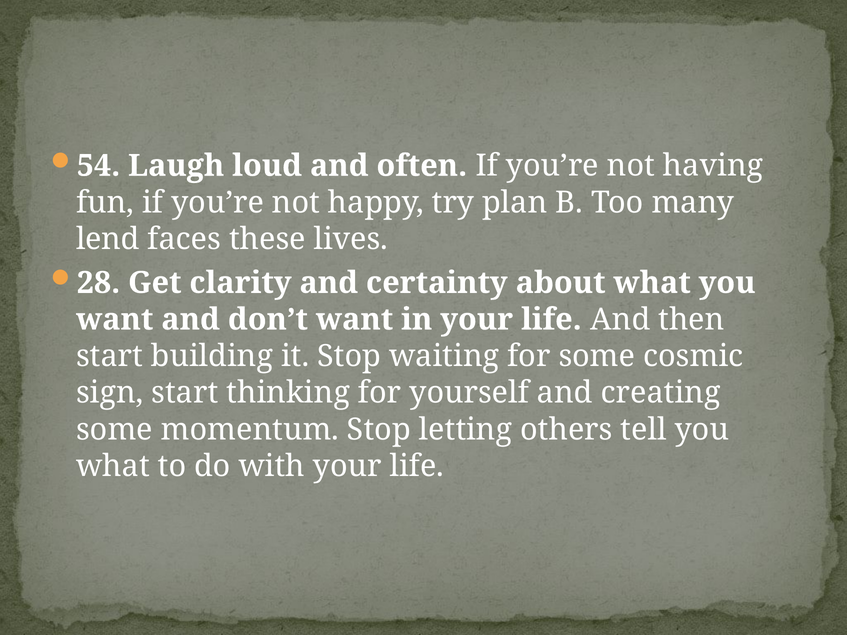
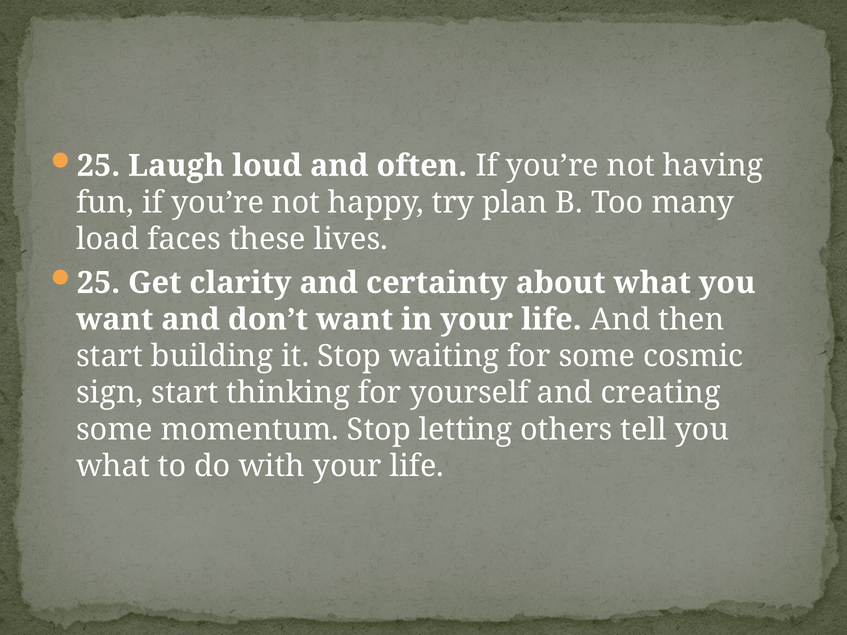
54 at (98, 166): 54 -> 25
lend: lend -> load
28 at (98, 283): 28 -> 25
